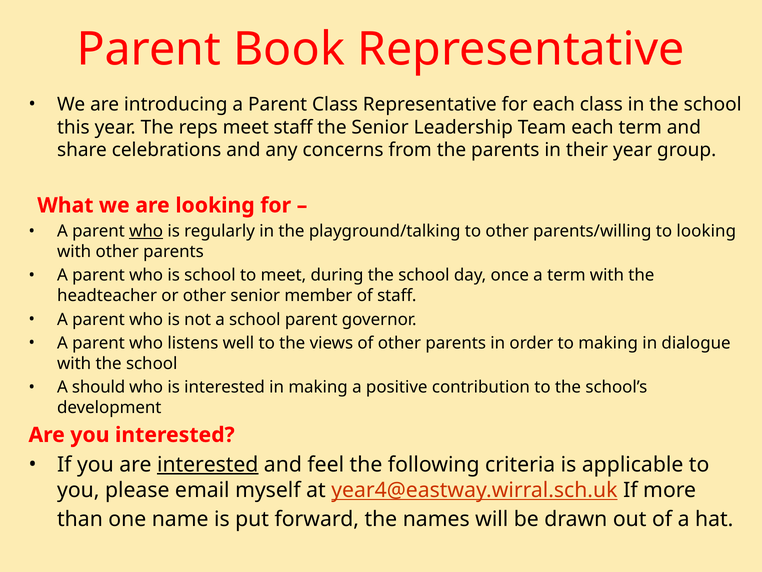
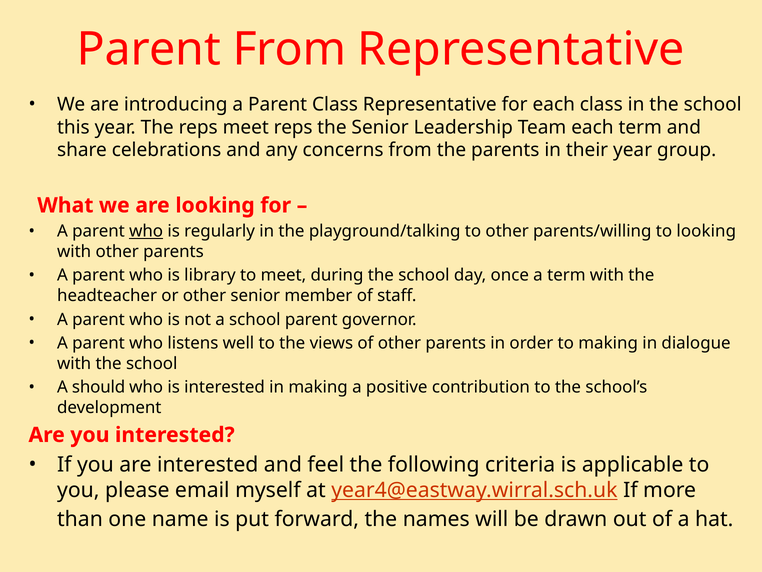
Parent Book: Book -> From
meet staff: staff -> reps
is school: school -> library
interested at (208, 464) underline: present -> none
